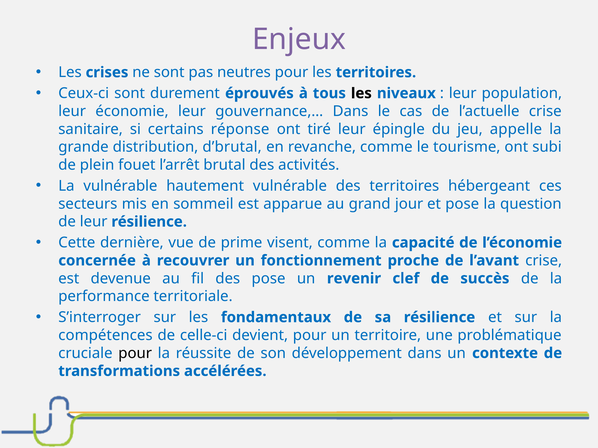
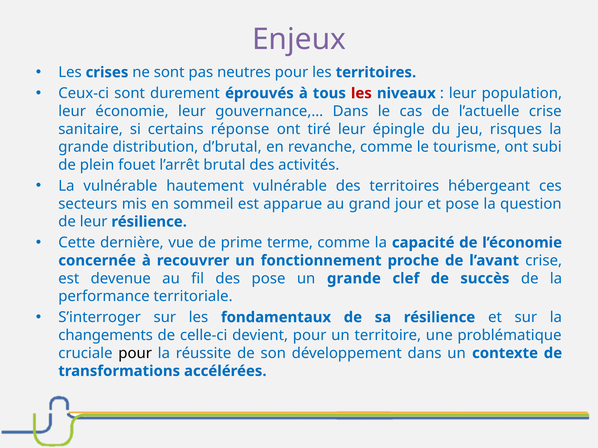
les at (361, 93) colour: black -> red
appelle: appelle -> risques
visent: visent -> terme
un revenir: revenir -> grande
compétences: compétences -> changements
